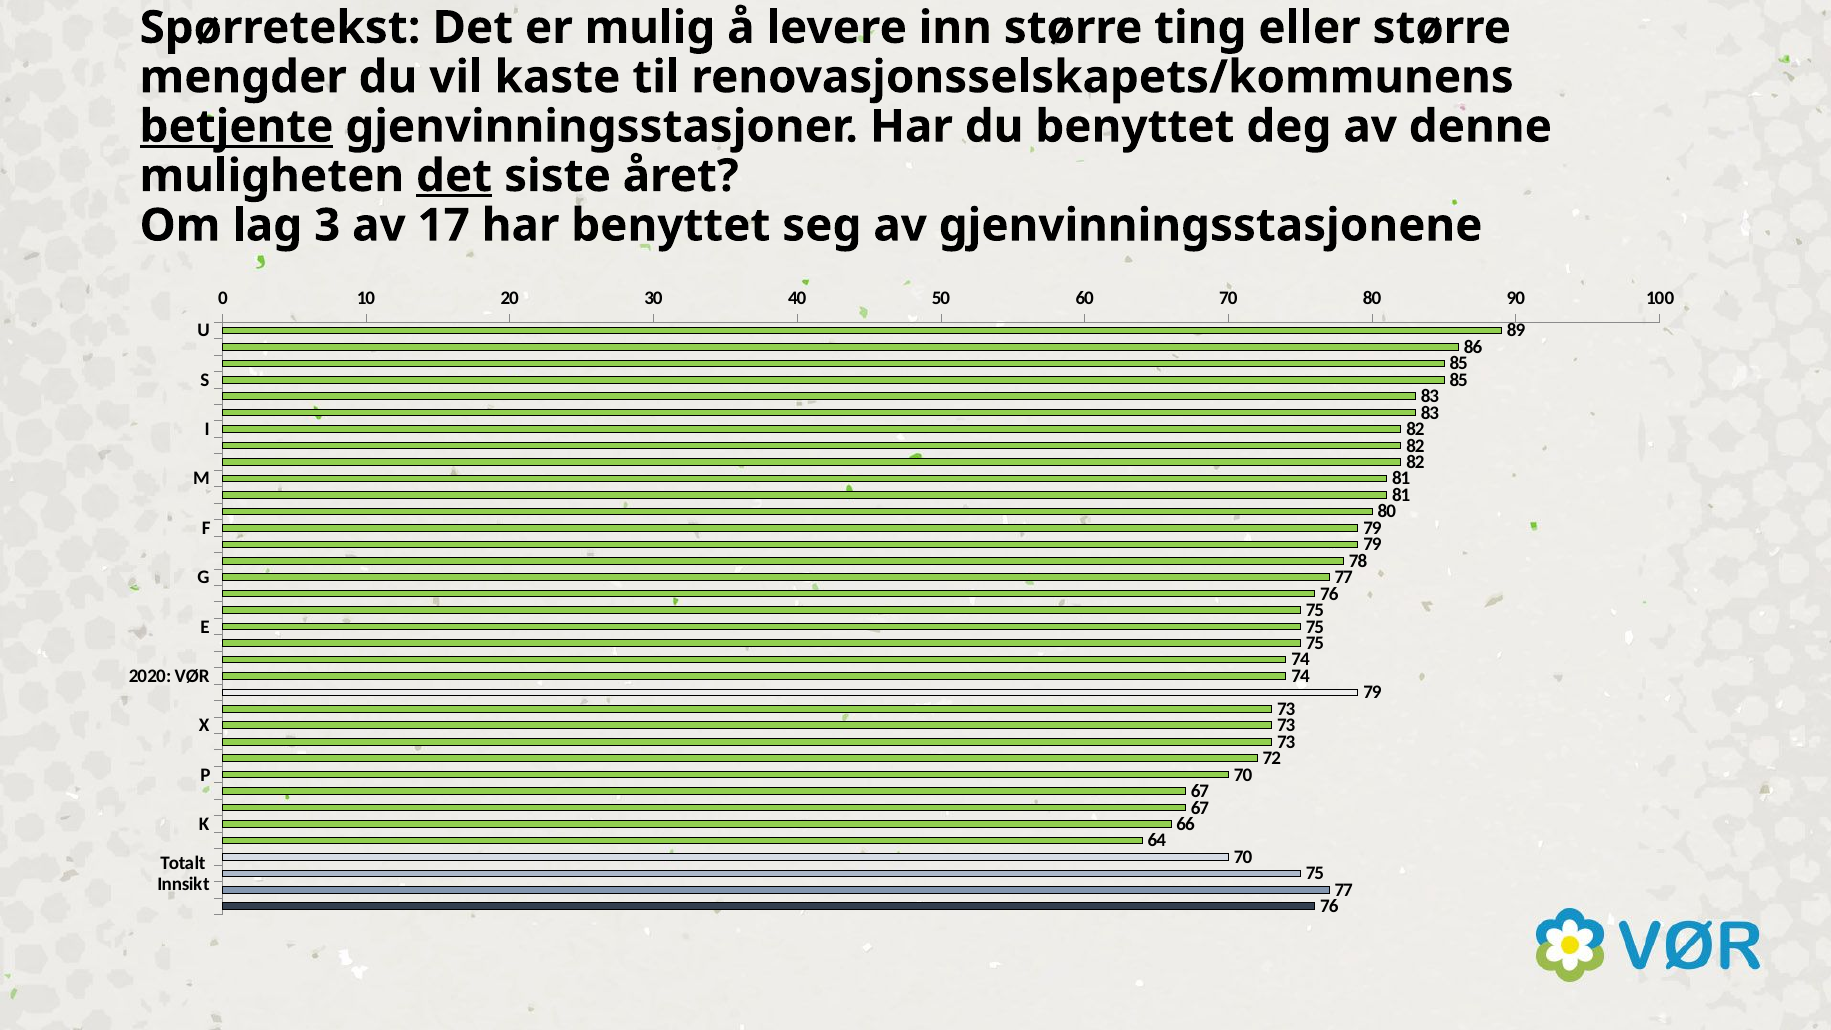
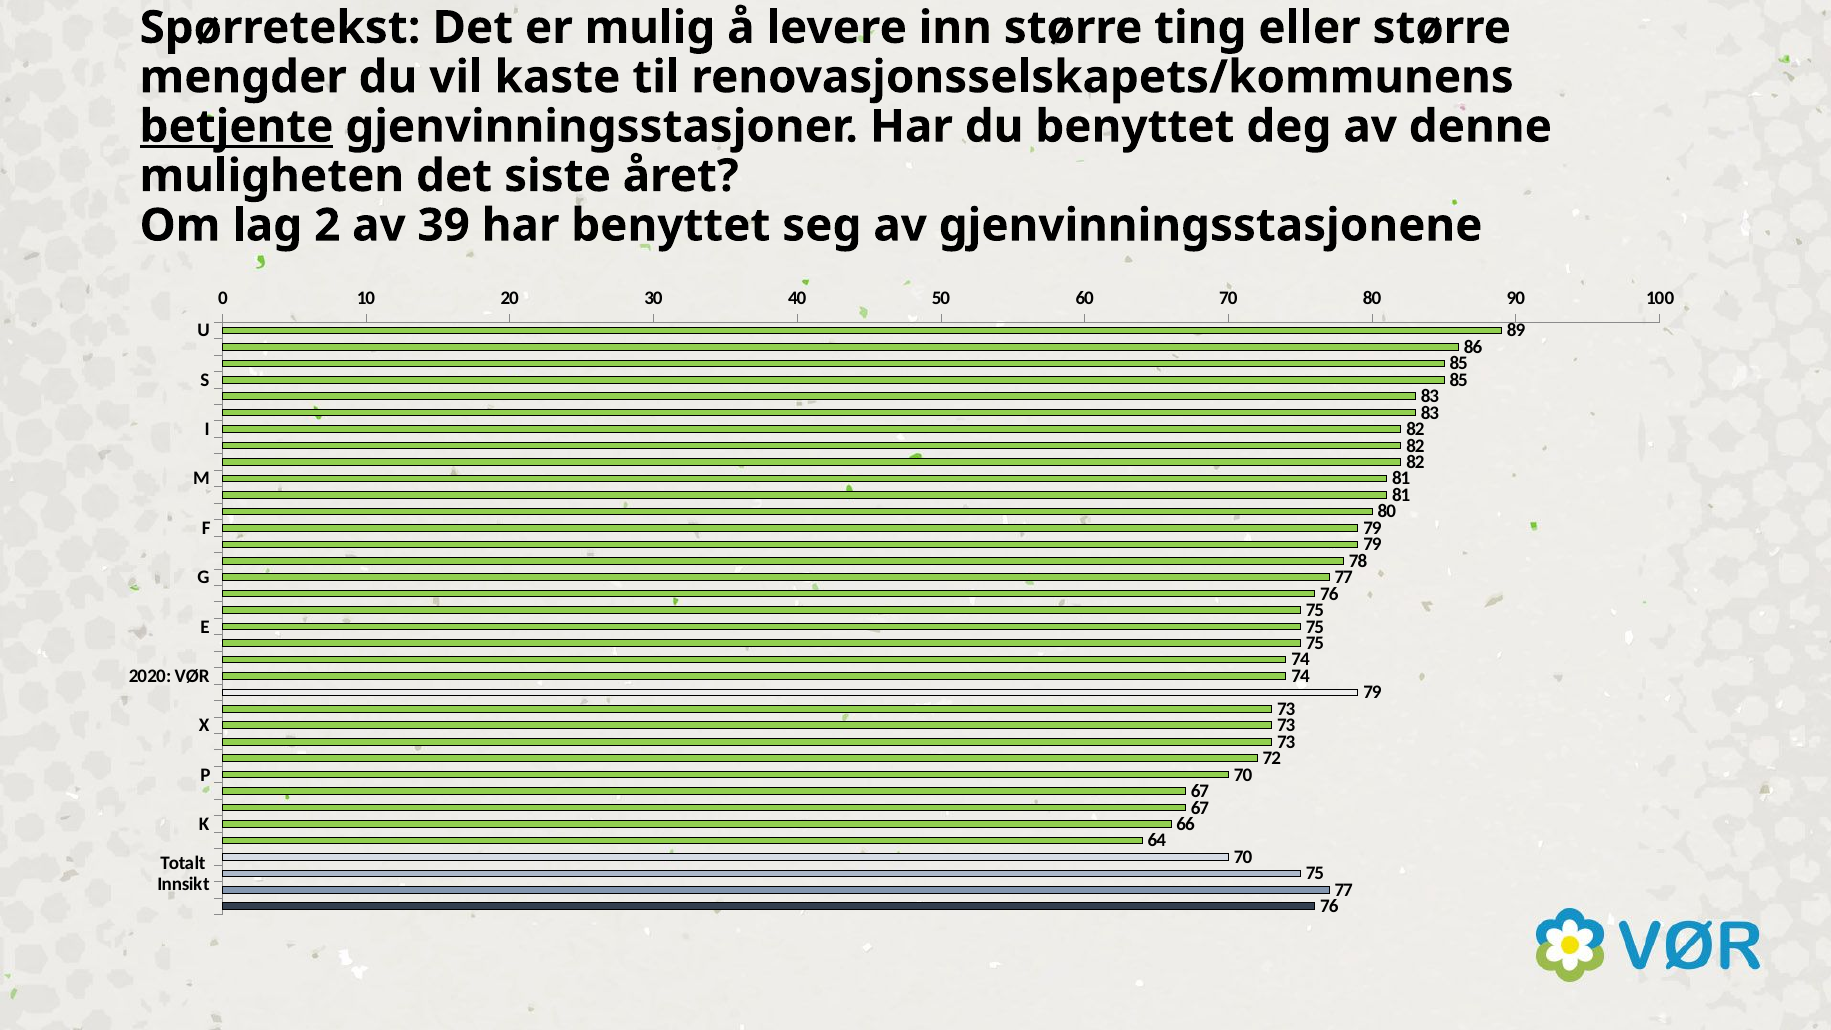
det at (454, 176) underline: present -> none
3: 3 -> 2
17: 17 -> 39
